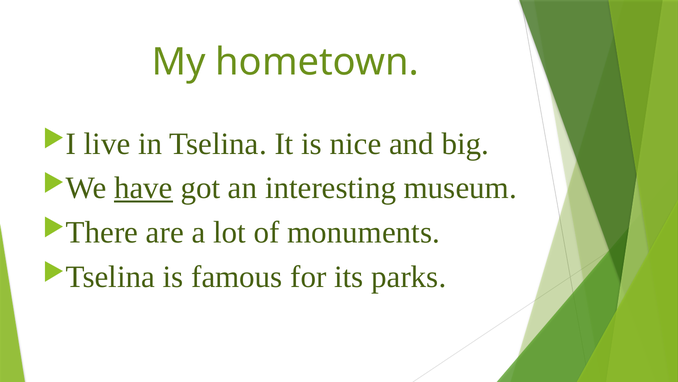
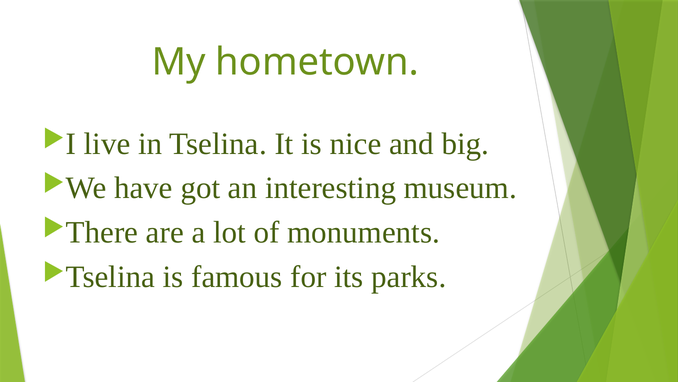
have underline: present -> none
